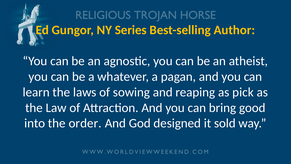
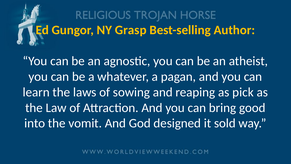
Series: Series -> Grasp
order: order -> vomit
